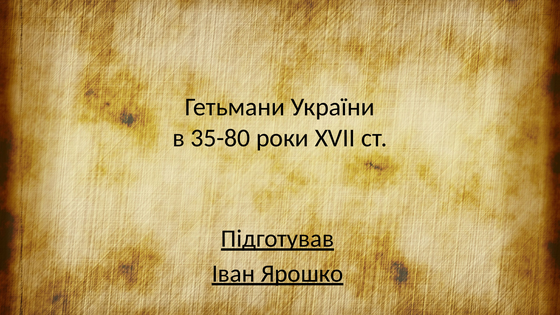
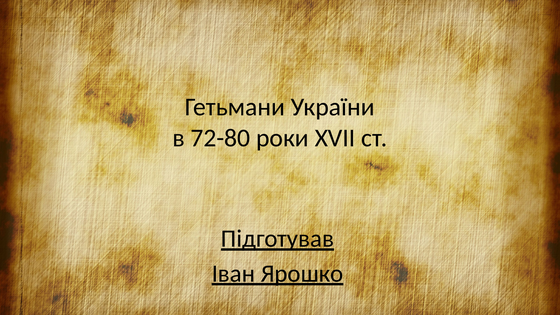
35-80: 35-80 -> 72-80
